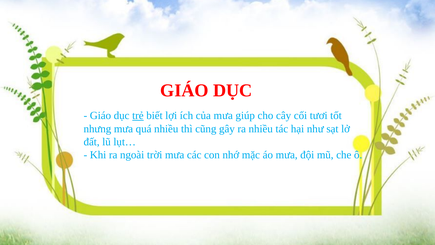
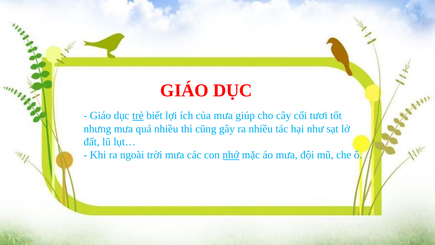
nhớ underline: none -> present
